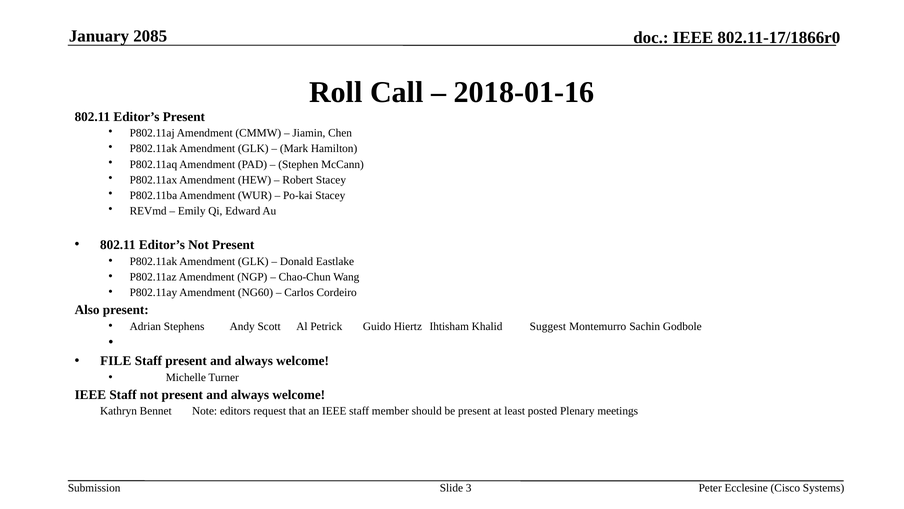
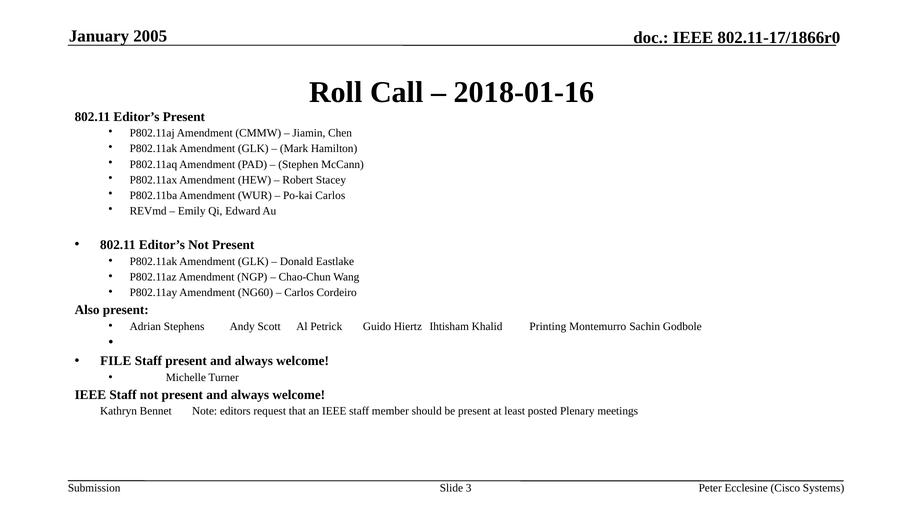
2085: 2085 -> 2005
Po-kai Stacey: Stacey -> Carlos
Suggest: Suggest -> Printing
